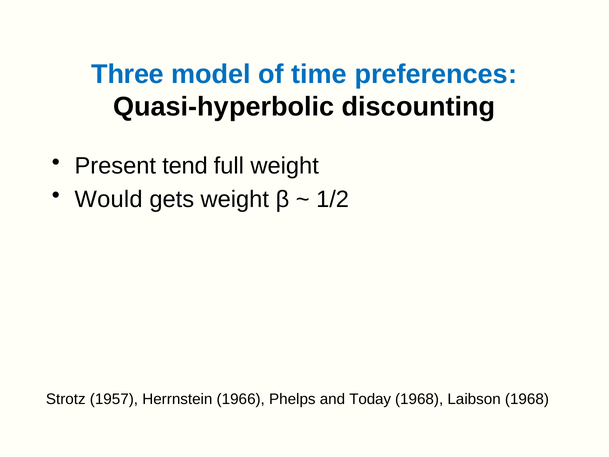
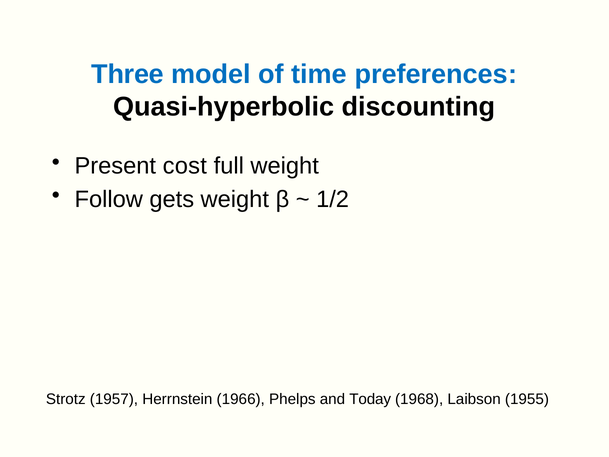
tend: tend -> cost
Would: Would -> Follow
Laibson 1968: 1968 -> 1955
